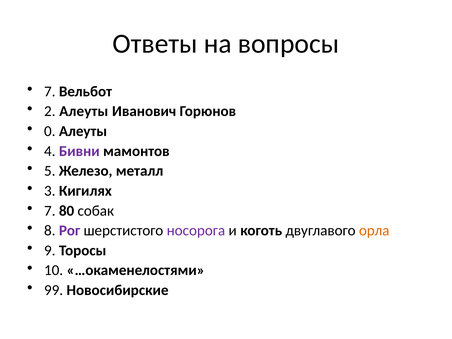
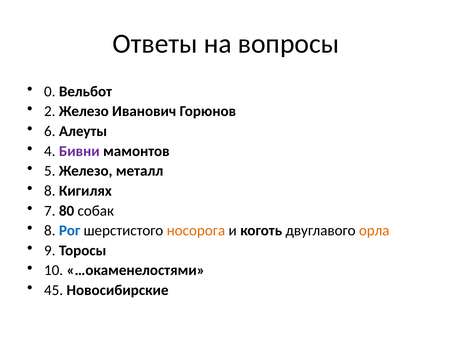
7 at (50, 91): 7 -> 0
2 Алеуты: Алеуты -> Железо
0: 0 -> 6
3 at (50, 191): 3 -> 8
Рог colour: purple -> blue
носорога colour: purple -> orange
99: 99 -> 45
